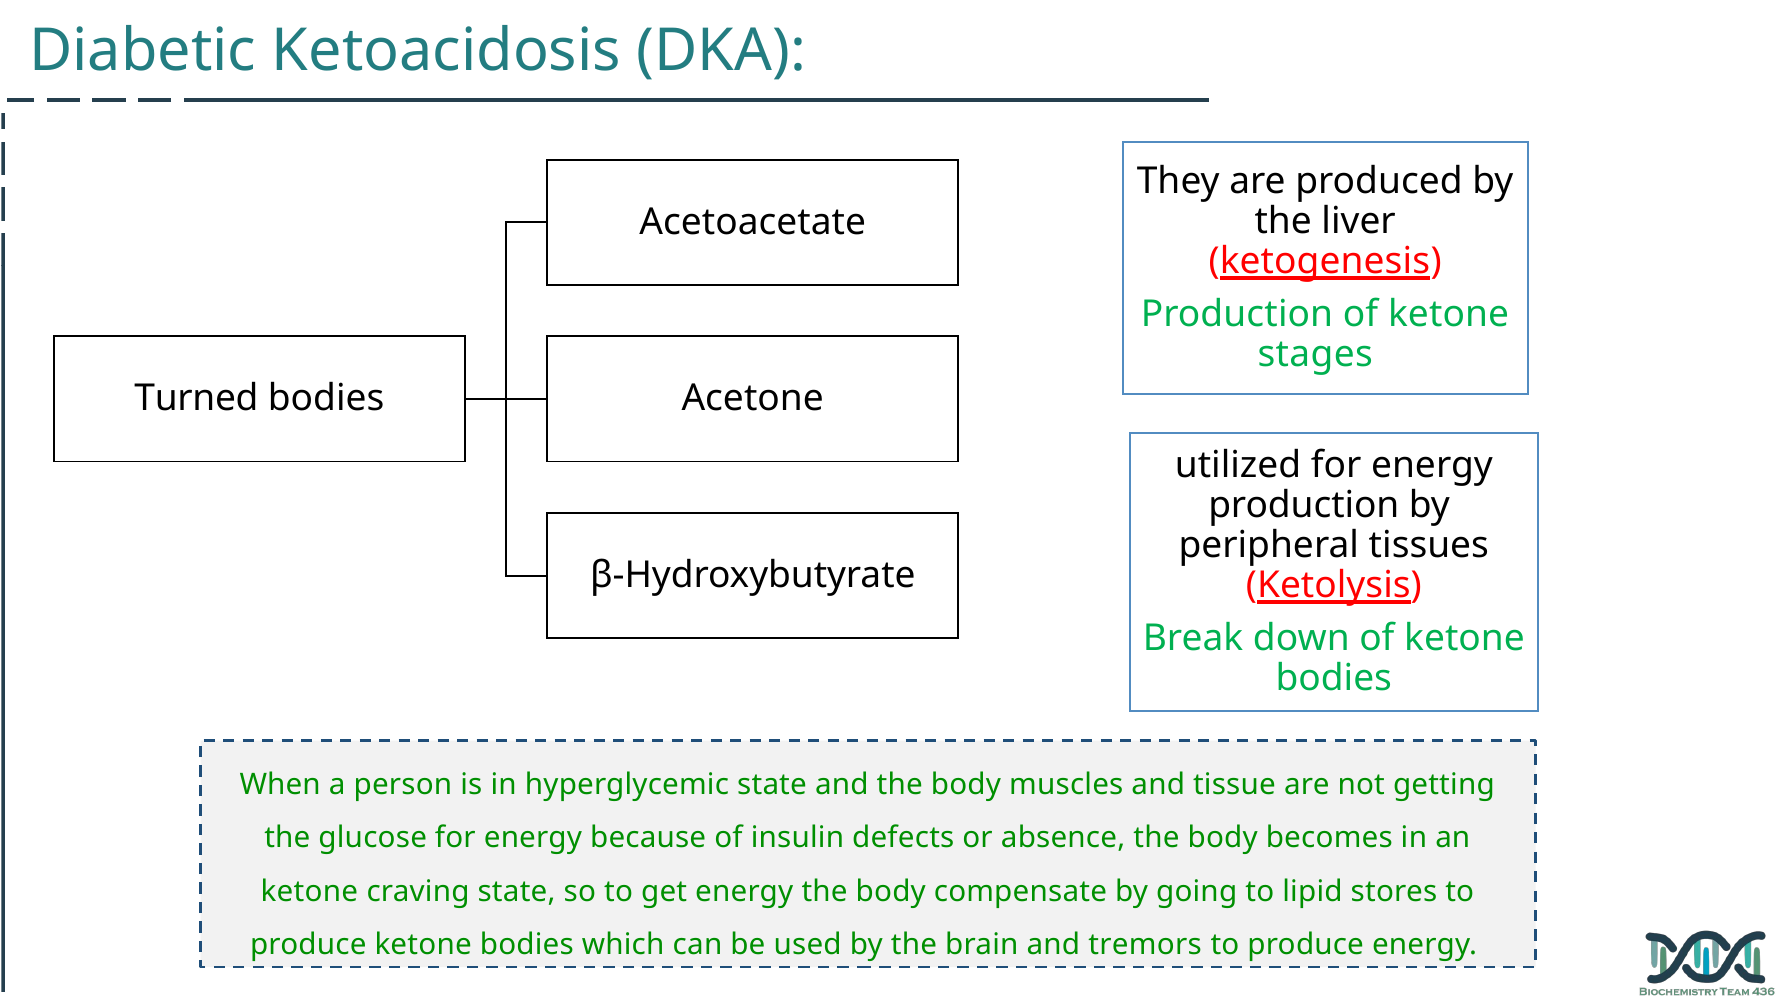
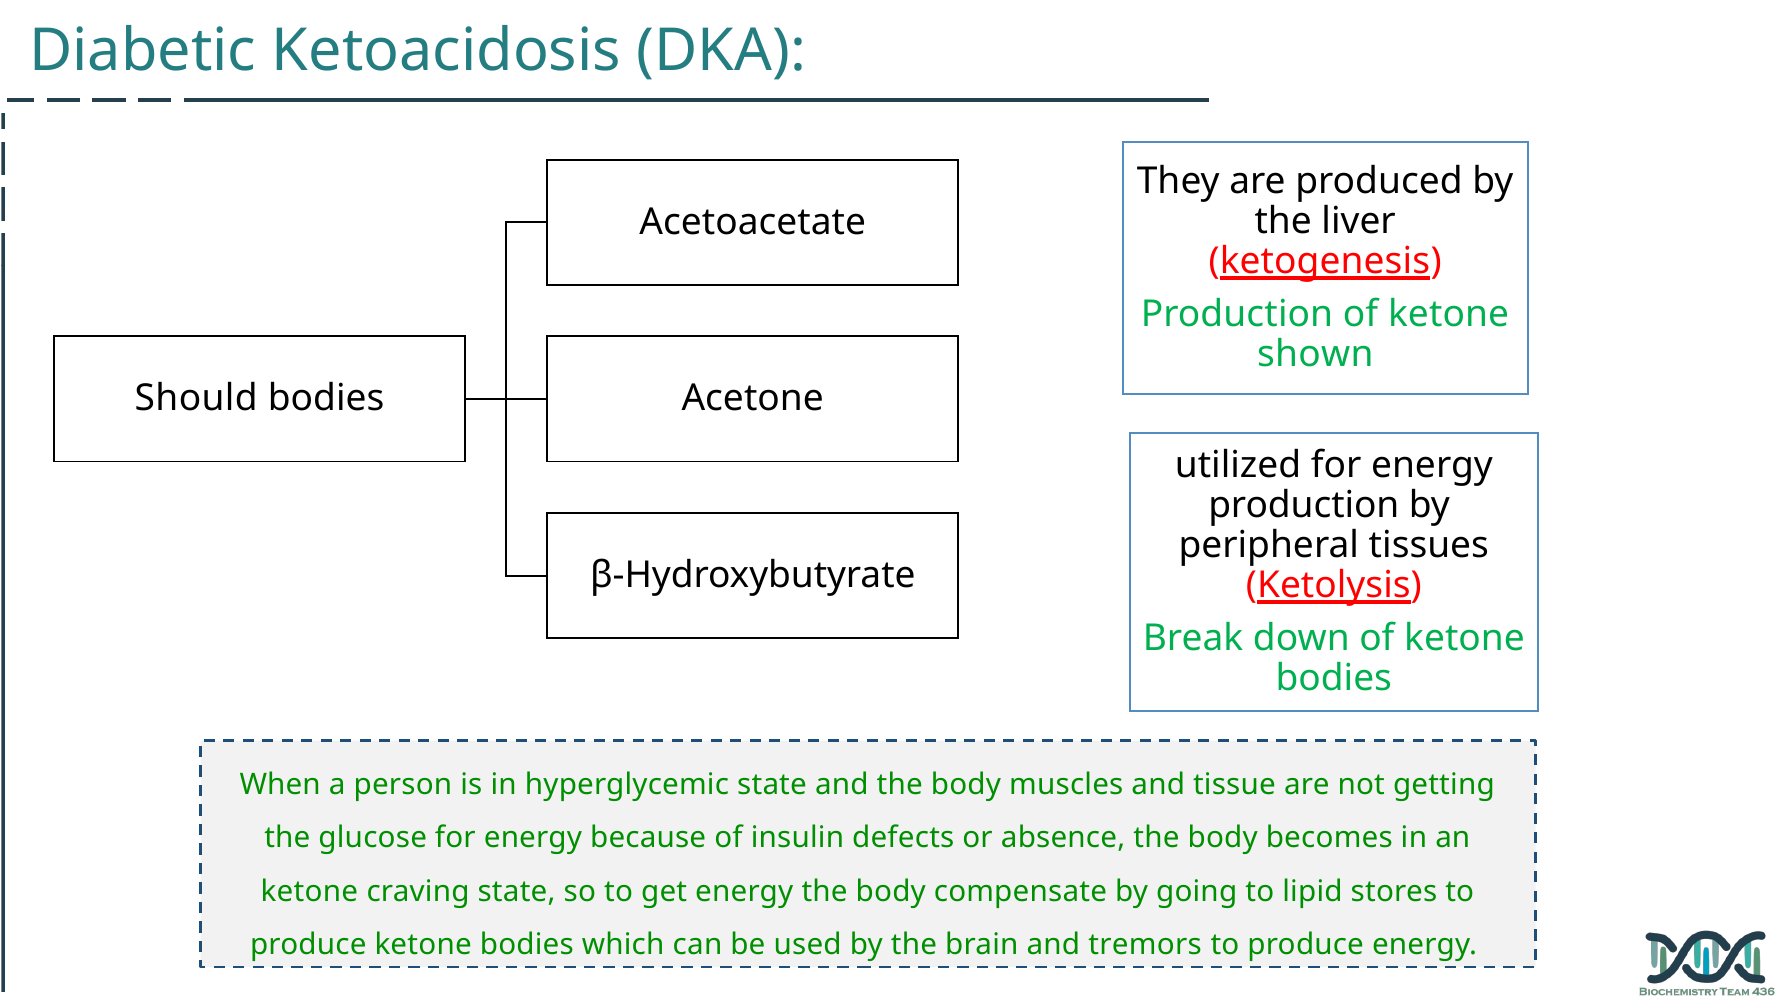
stages: stages -> shown
Turned: Turned -> Should
